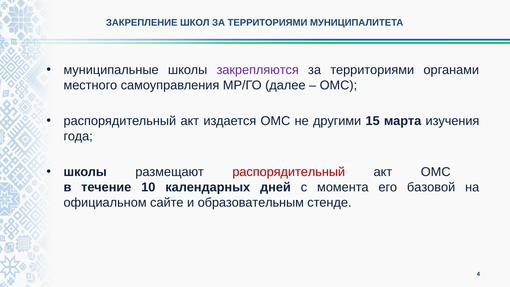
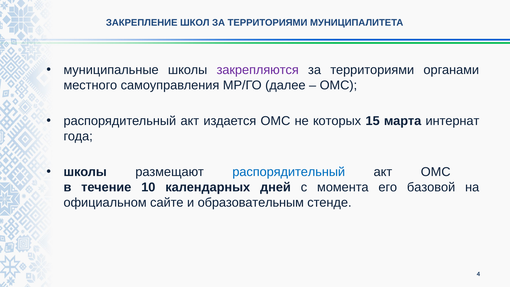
другими: другими -> которых
изучения: изучения -> интернат
распорядительный at (289, 172) colour: red -> blue
